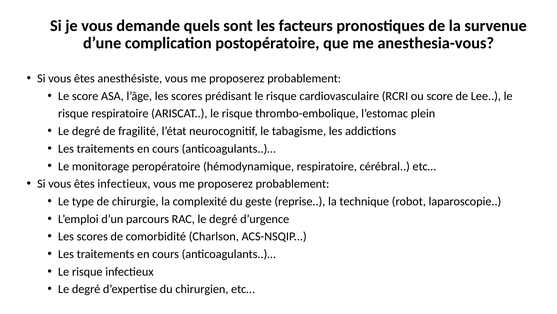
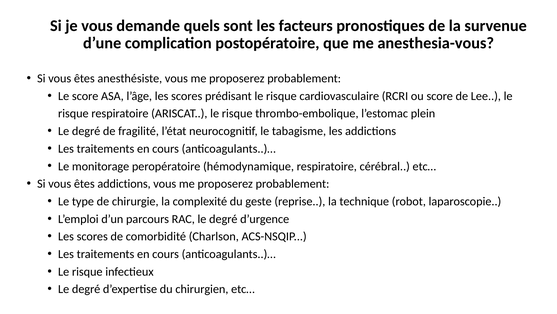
êtes infectieux: infectieux -> addictions
